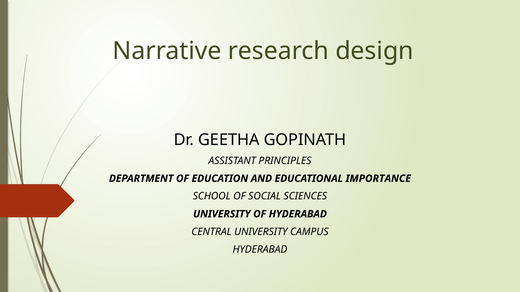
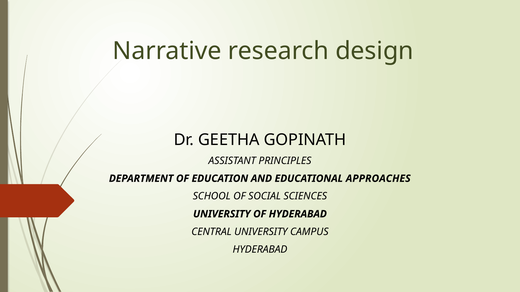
IMPORTANCE: IMPORTANCE -> APPROACHES
